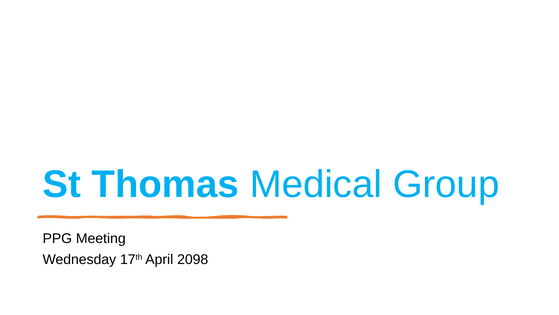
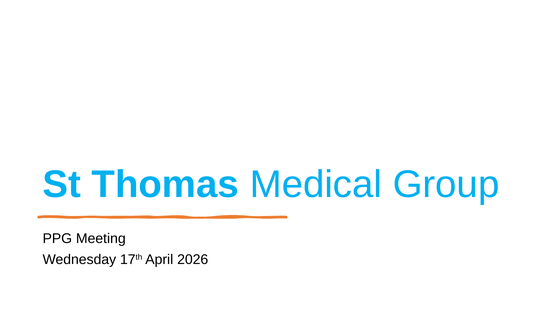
2098: 2098 -> 2026
